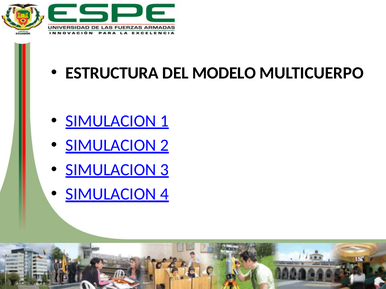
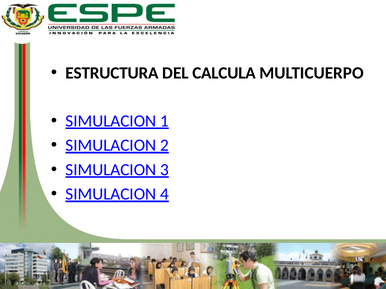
MODELO: MODELO -> CALCULA
